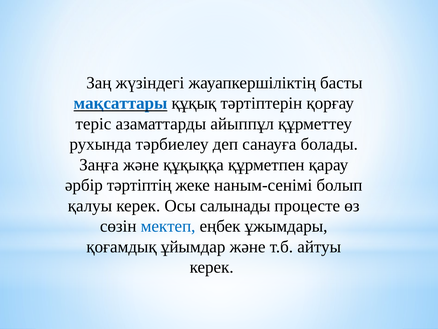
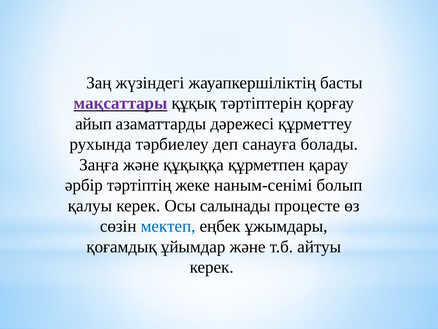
мақсаттары colour: blue -> purple
теріс: теріс -> айып
айыппұл: айыппұл -> дәрежесі
